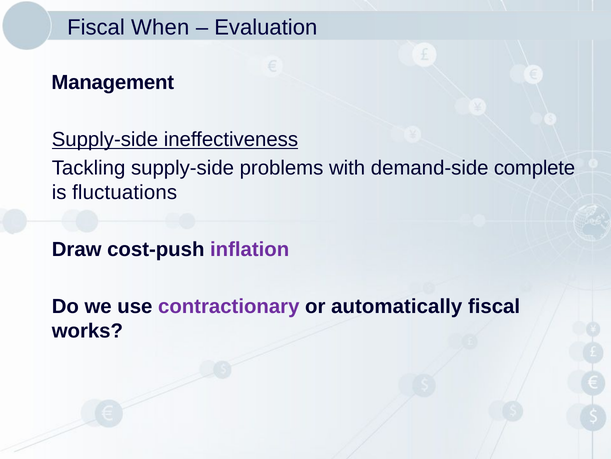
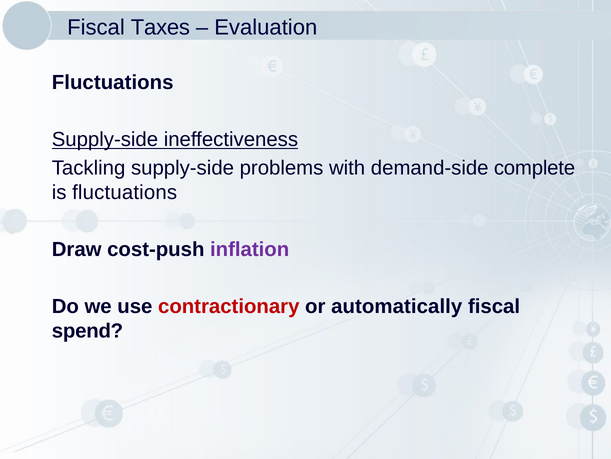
When: When -> Taxes
Management at (113, 82): Management -> Fluctuations
contractionary colour: purple -> red
works: works -> spend
